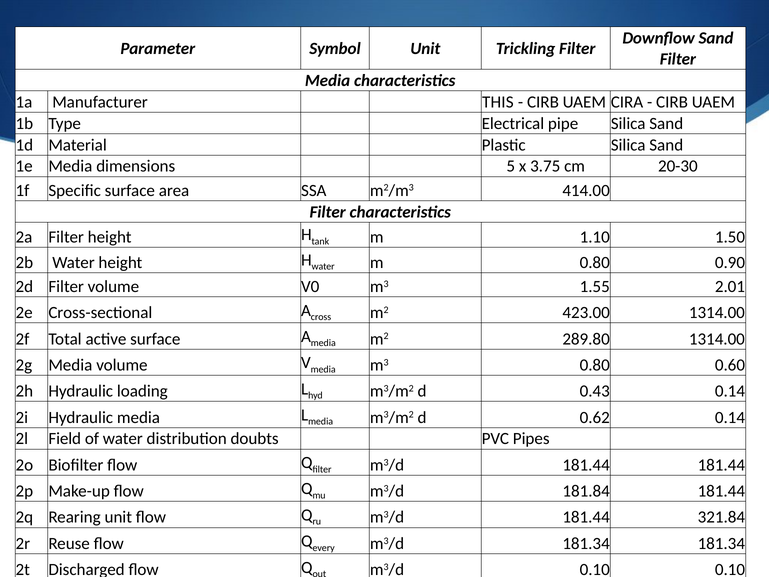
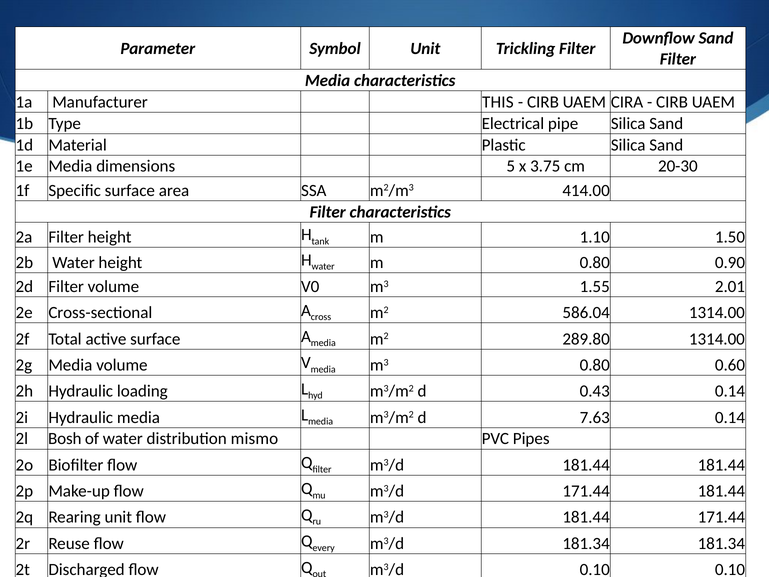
423.00: 423.00 -> 586.04
0.62: 0.62 -> 7.63
Field: Field -> Bosh
doubts: doubts -> mismo
m3/d 181.84: 181.84 -> 171.44
181.44 321.84: 321.84 -> 171.44
